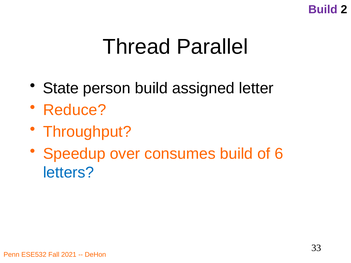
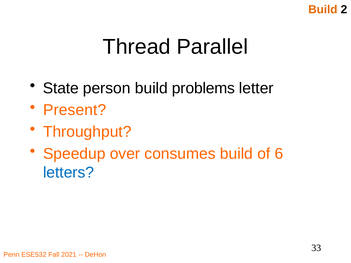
Build at (323, 10) colour: purple -> orange
assigned: assigned -> problems
Reduce: Reduce -> Present
